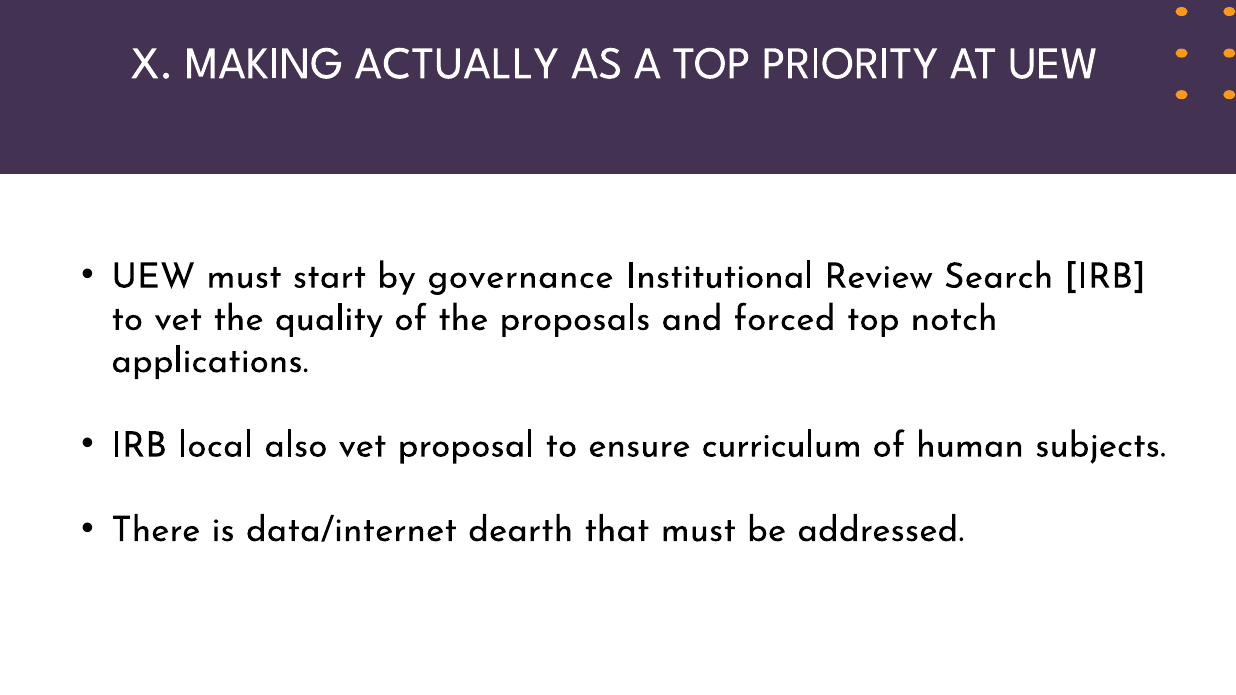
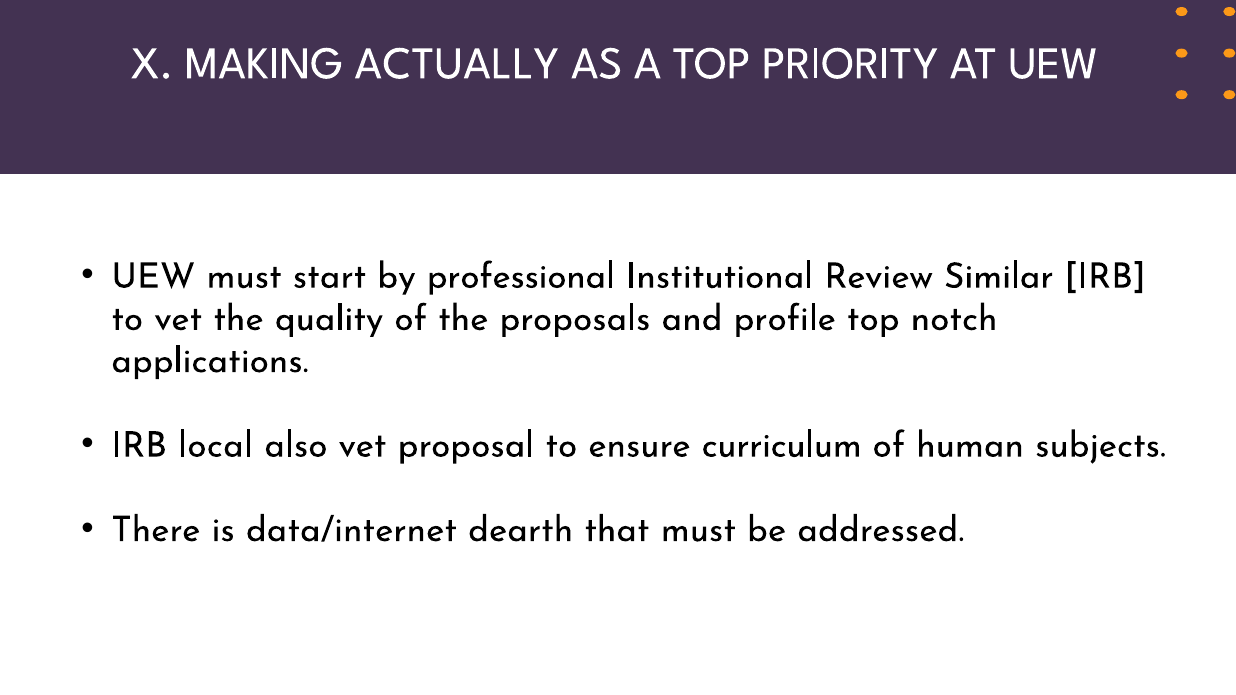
governance: governance -> professional
Search: Search -> Similar
forced: forced -> profile
